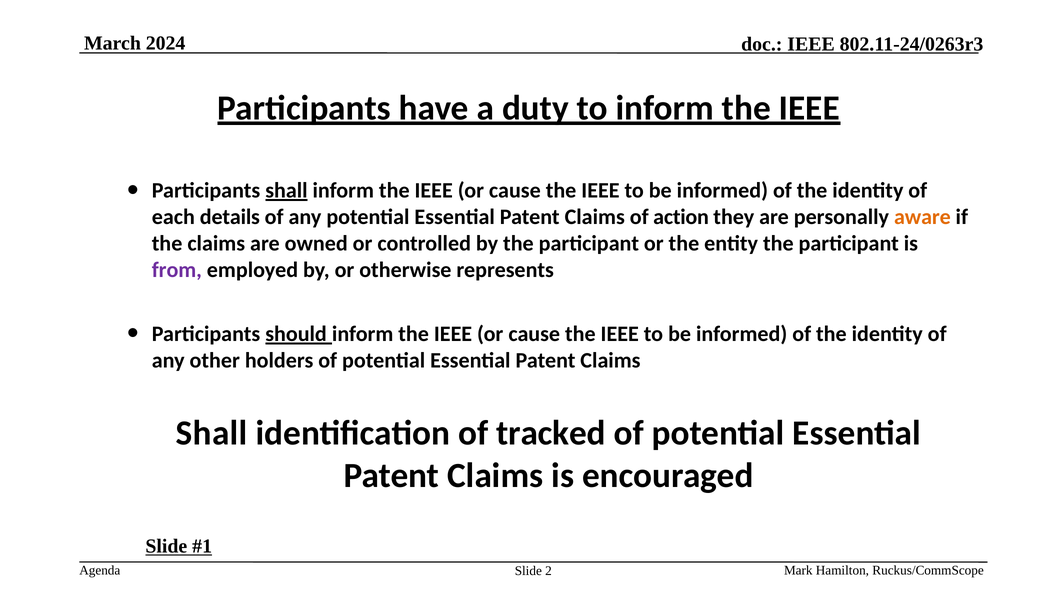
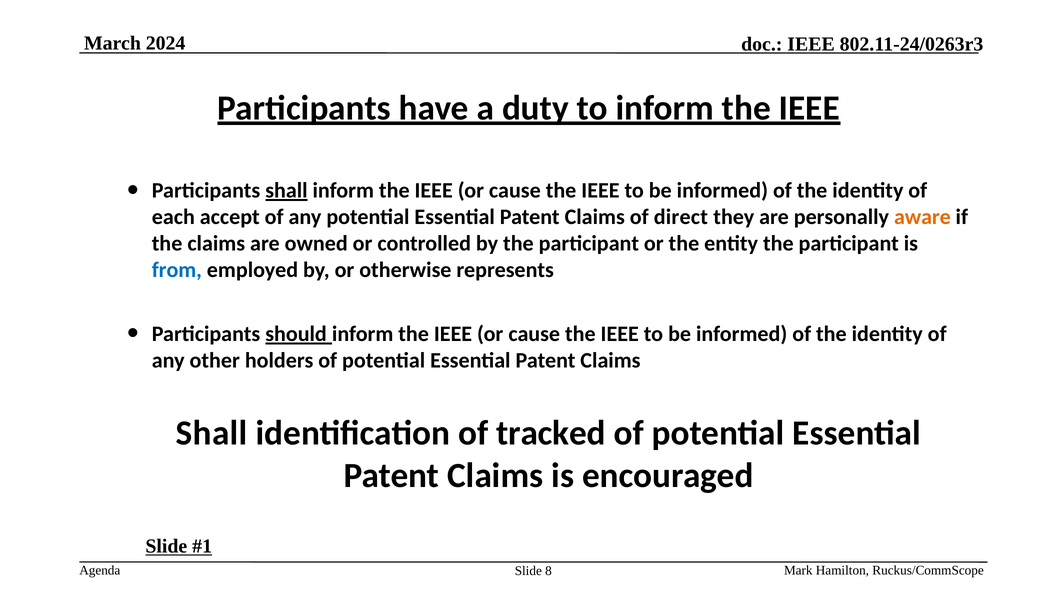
details: details -> accept
action: action -> direct
from colour: purple -> blue
2: 2 -> 8
